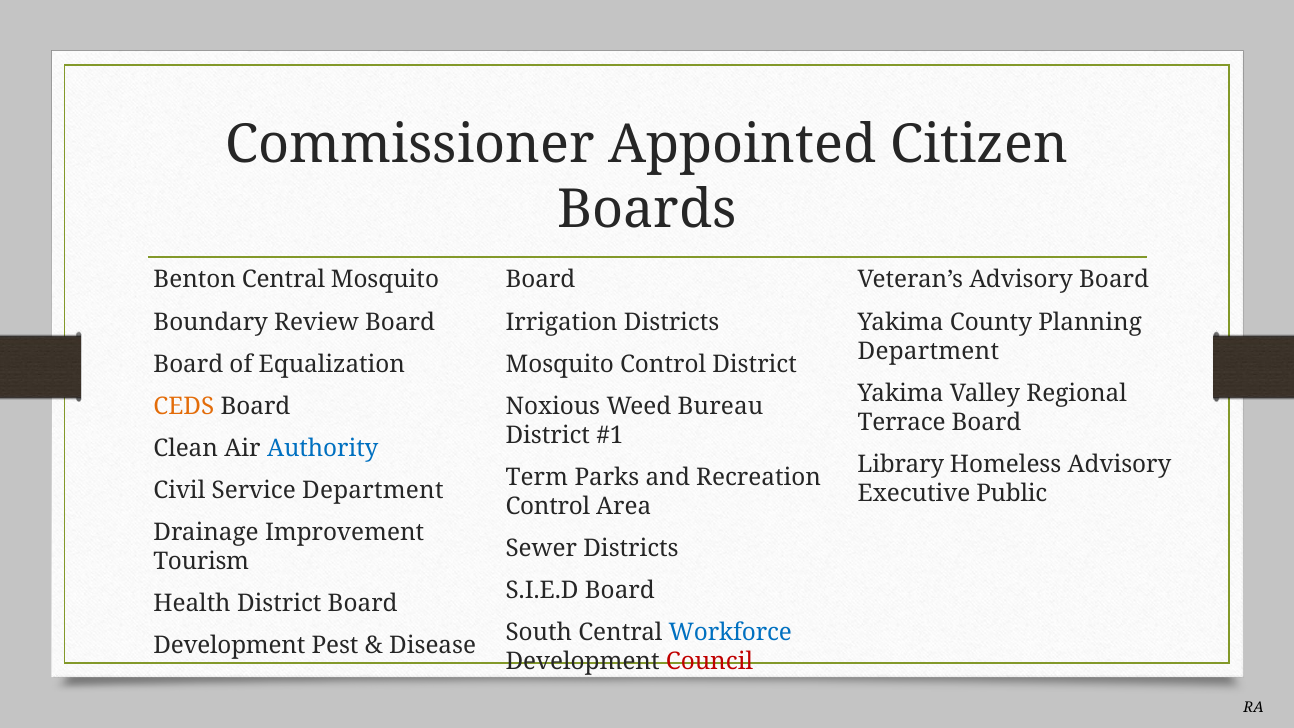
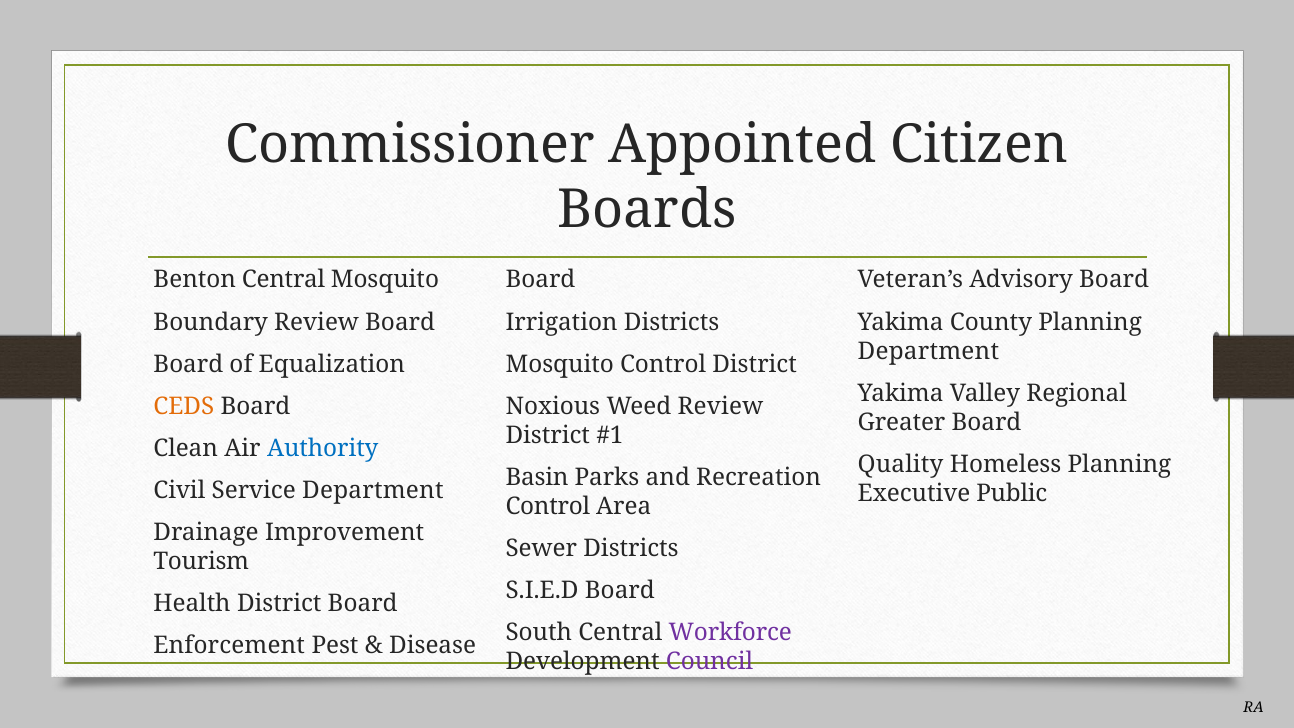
Weed Bureau: Bureau -> Review
Terrace: Terrace -> Greater
Library: Library -> Quality
Homeless Advisory: Advisory -> Planning
Term: Term -> Basin
Workforce colour: blue -> purple
Development at (229, 646): Development -> Enforcement
Council colour: red -> purple
